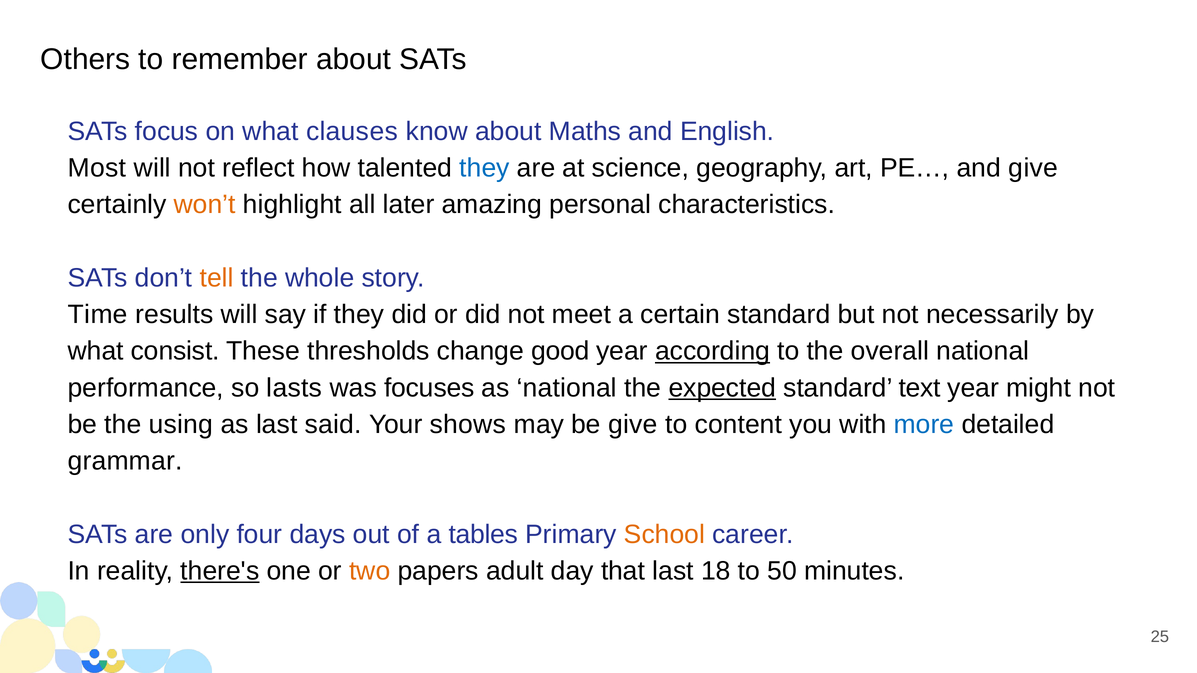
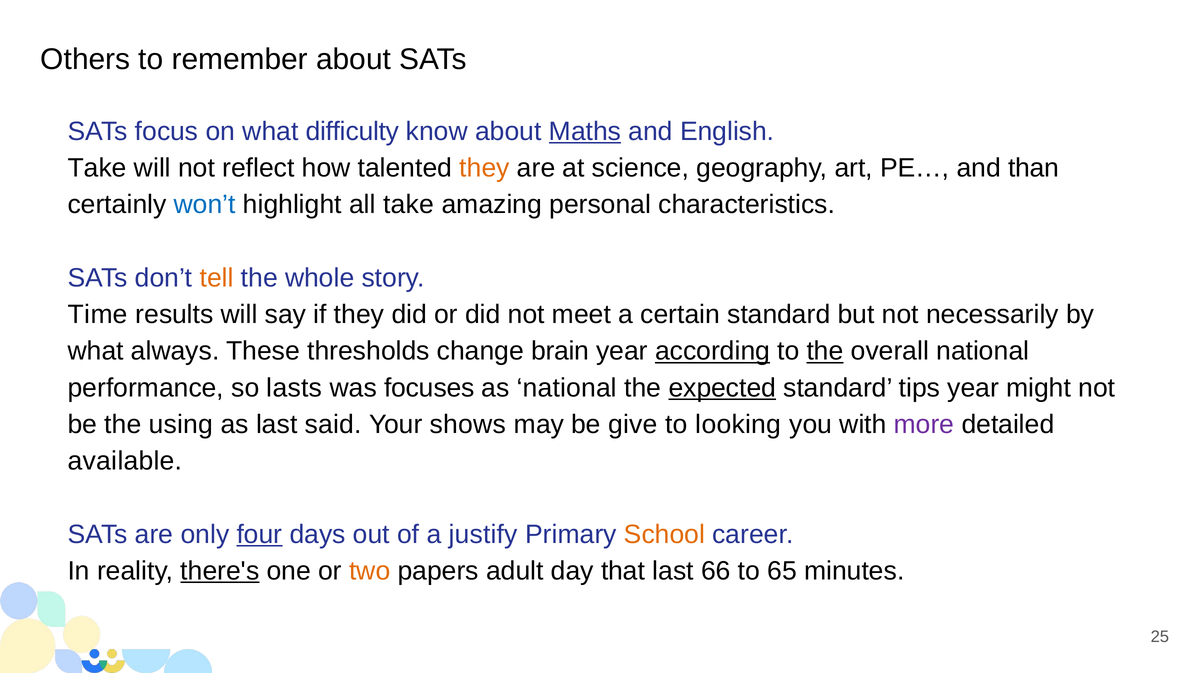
clauses: clauses -> difficulty
Maths underline: none -> present
Most at (97, 168): Most -> Take
they at (485, 168) colour: blue -> orange
and give: give -> than
won’t colour: orange -> blue
all later: later -> take
consist: consist -> always
good: good -> brain
the at (825, 351) underline: none -> present
text: text -> tips
content: content -> looking
more colour: blue -> purple
grammar: grammar -> available
four underline: none -> present
tables: tables -> justify
18: 18 -> 66
50: 50 -> 65
